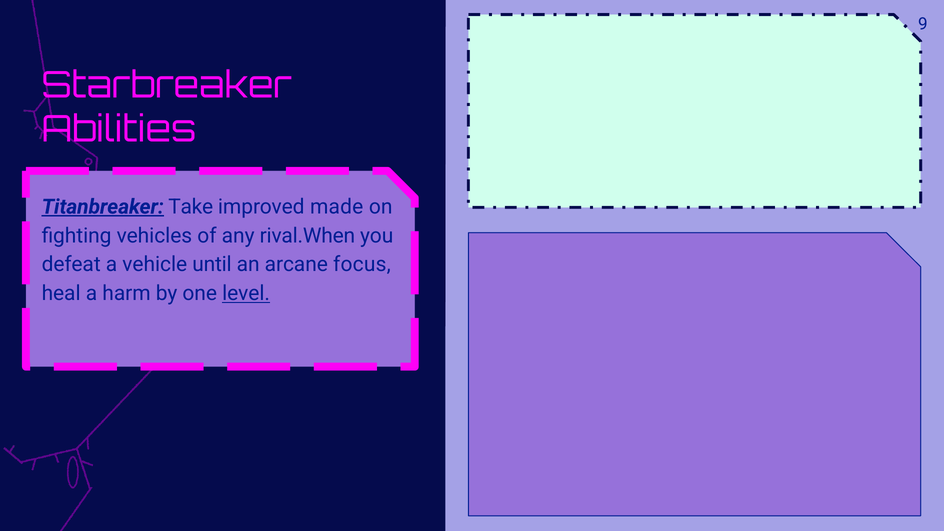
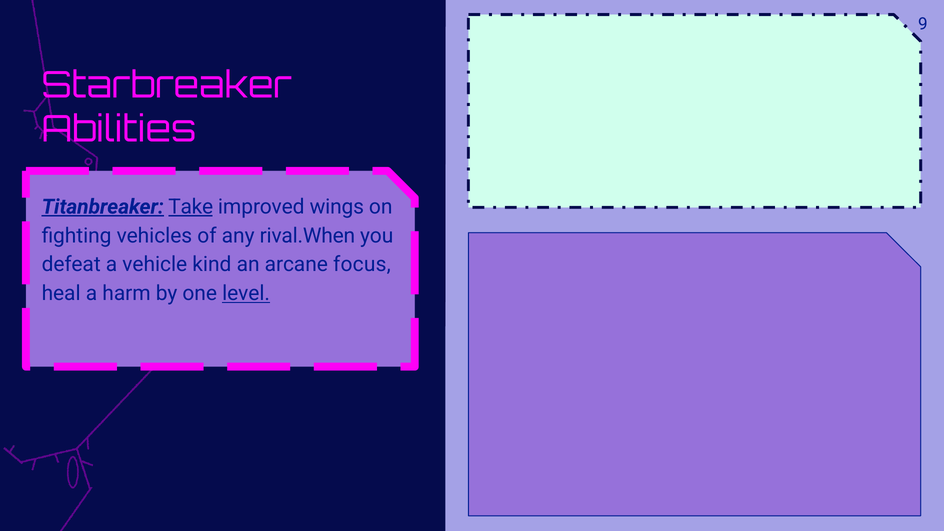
Take underline: none -> present
made: made -> wings
until: until -> kind
